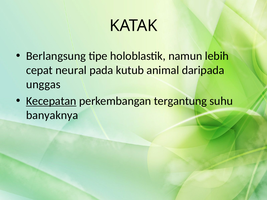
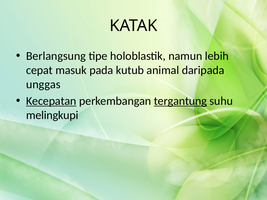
neural: neural -> masuk
tergantung underline: none -> present
banyaknya: banyaknya -> melingkupi
